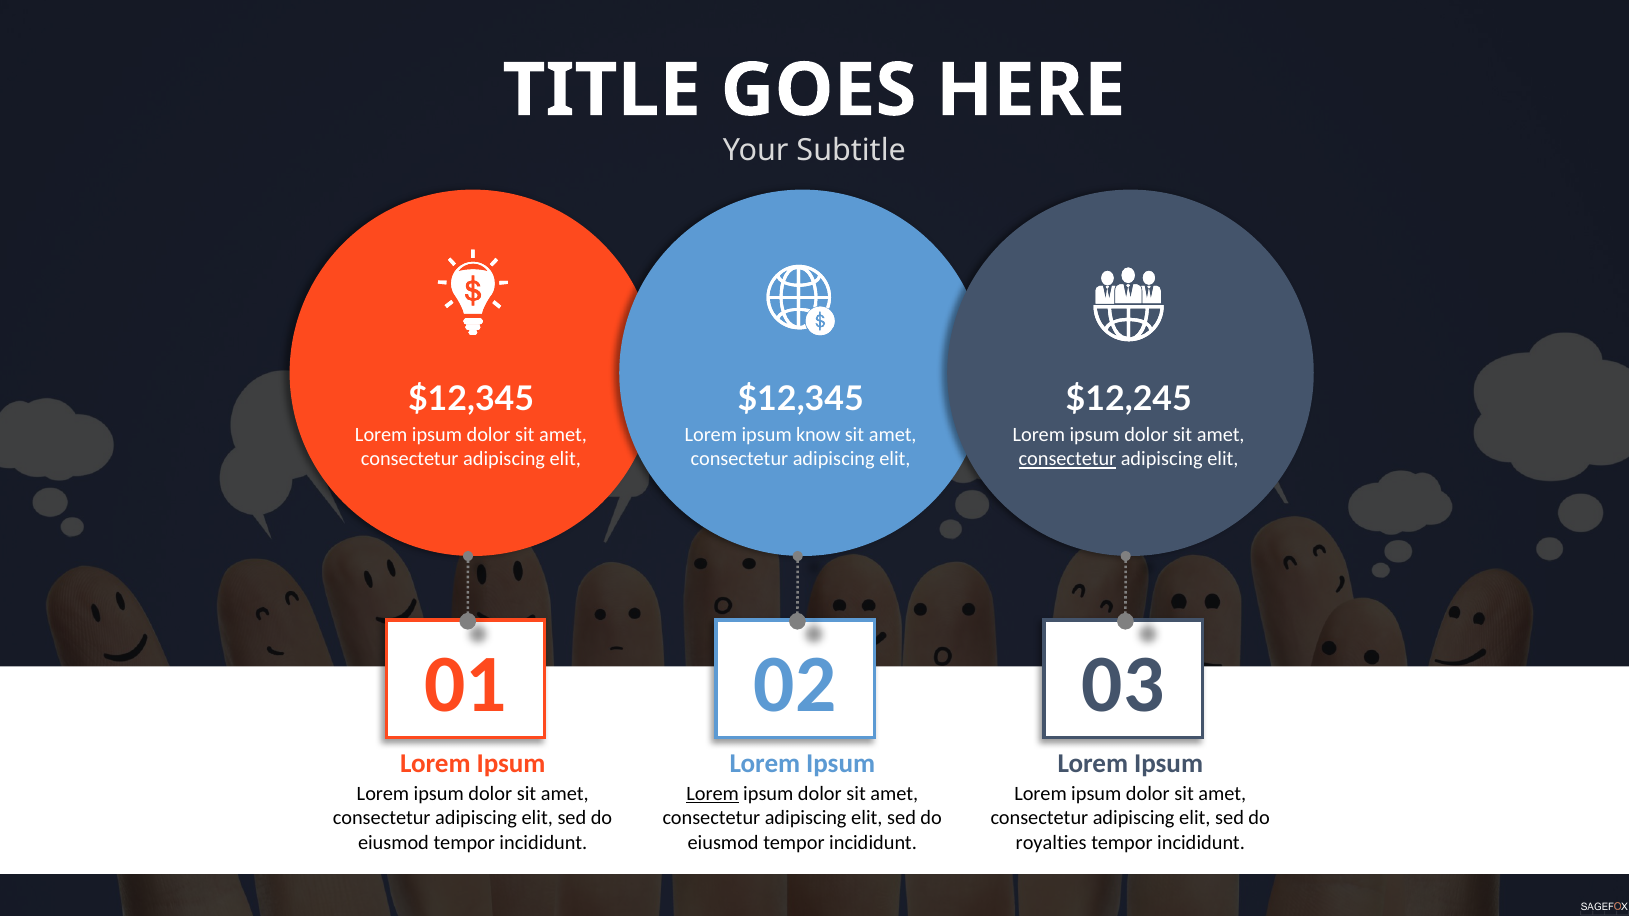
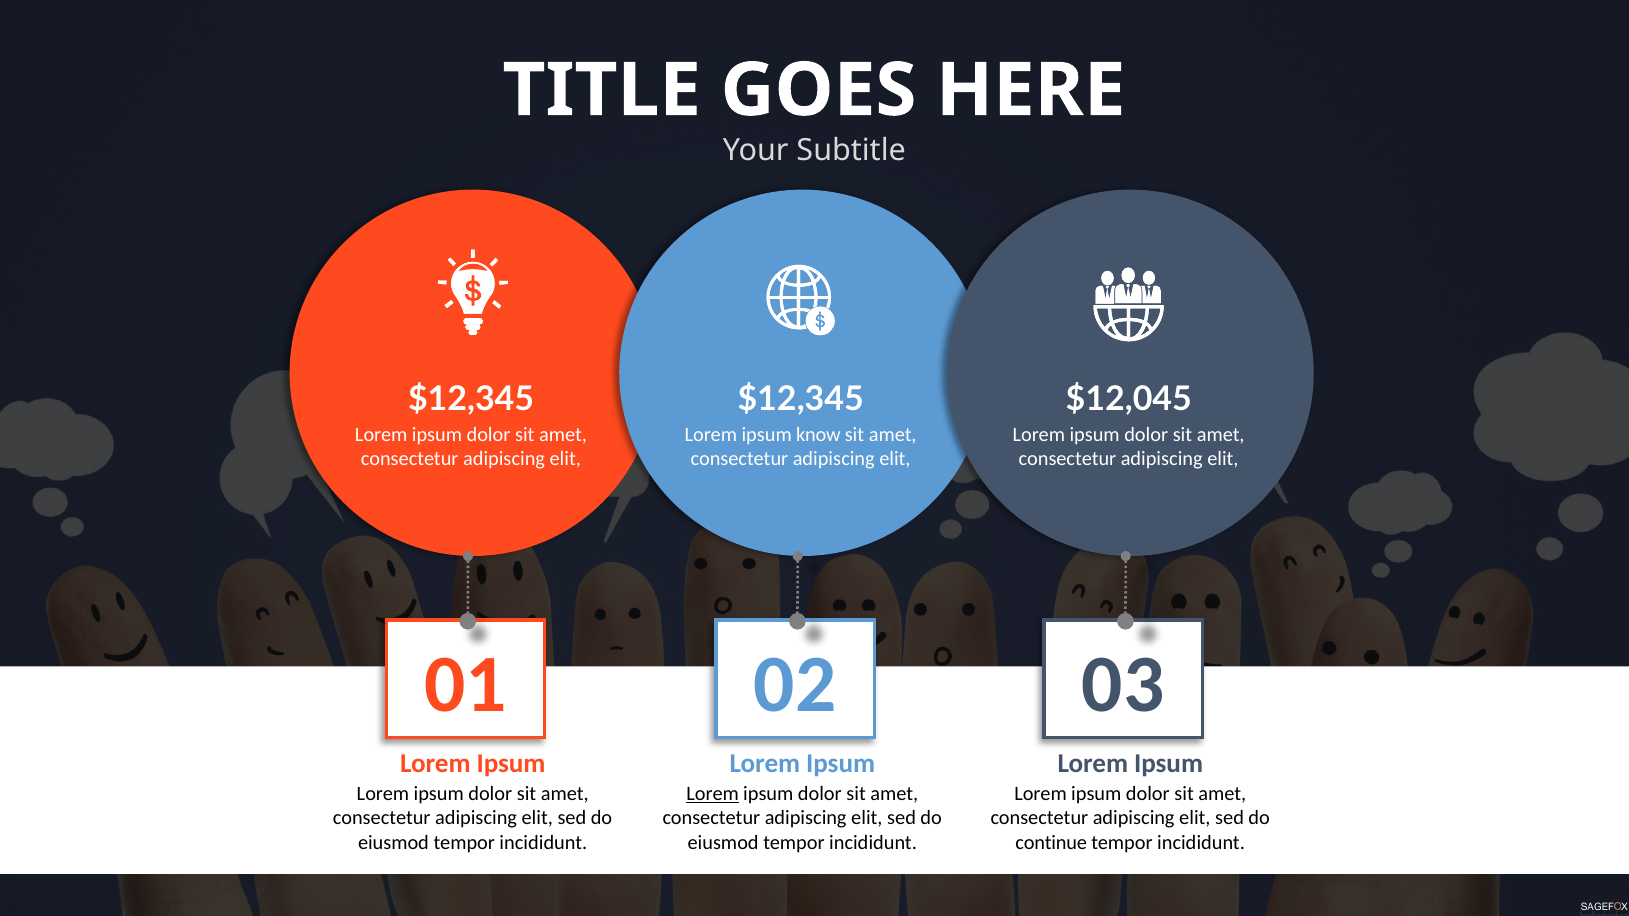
$12,245: $12,245 -> $12,045
consectetur at (1067, 459) underline: present -> none
royalties: royalties -> continue
